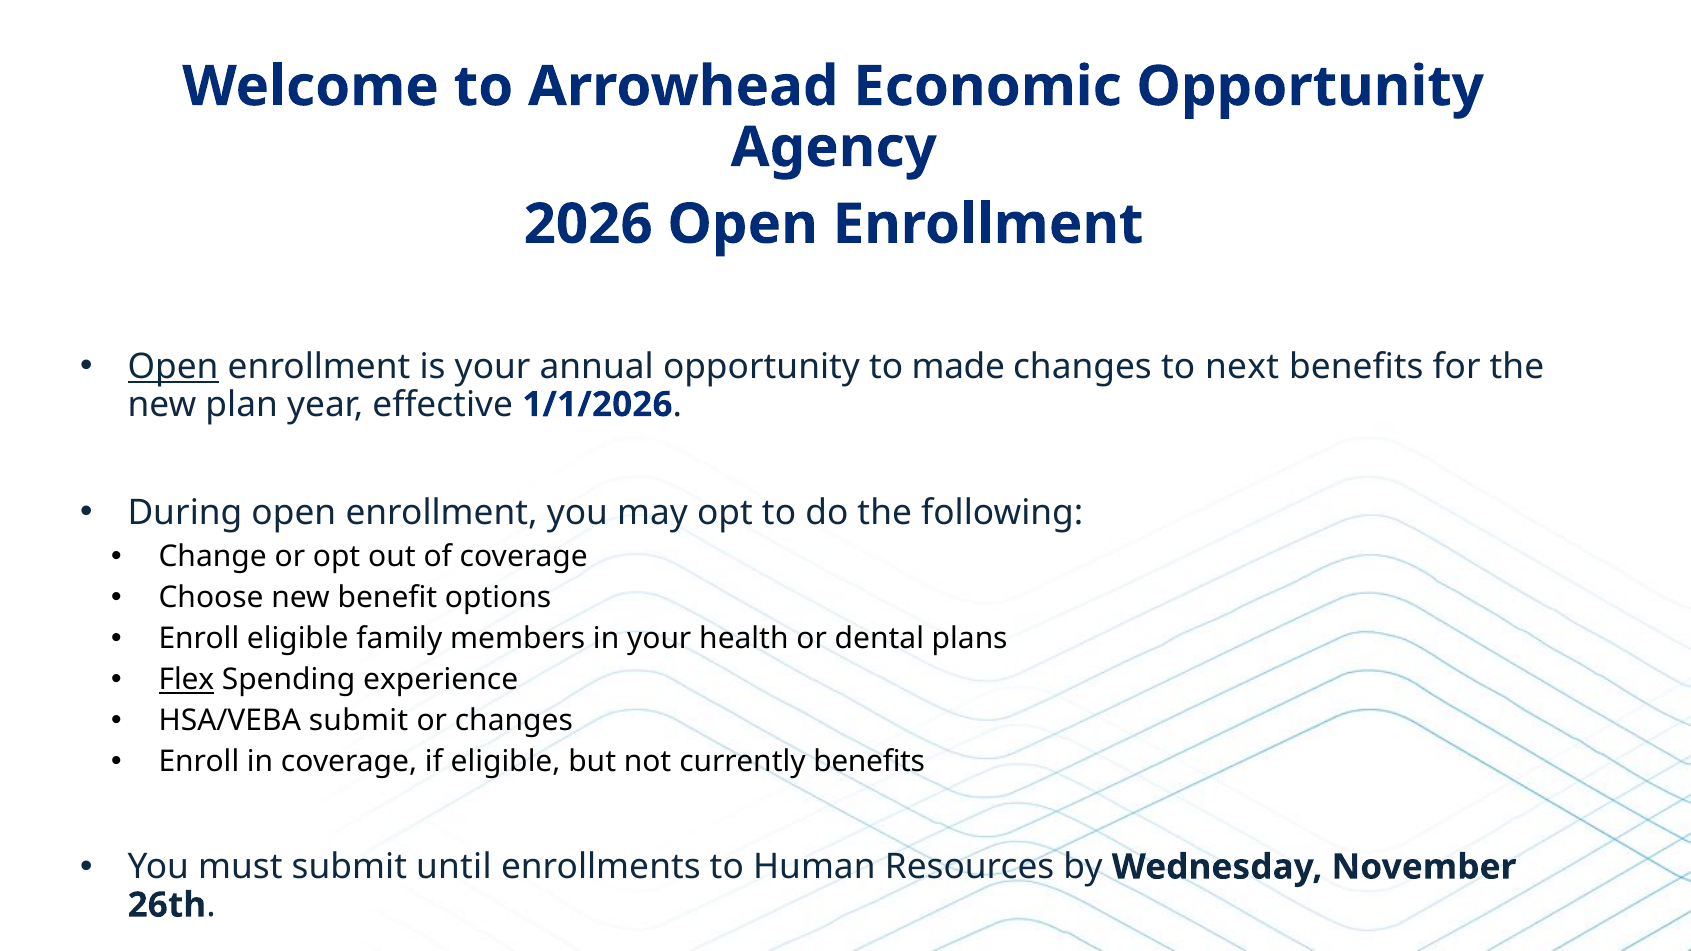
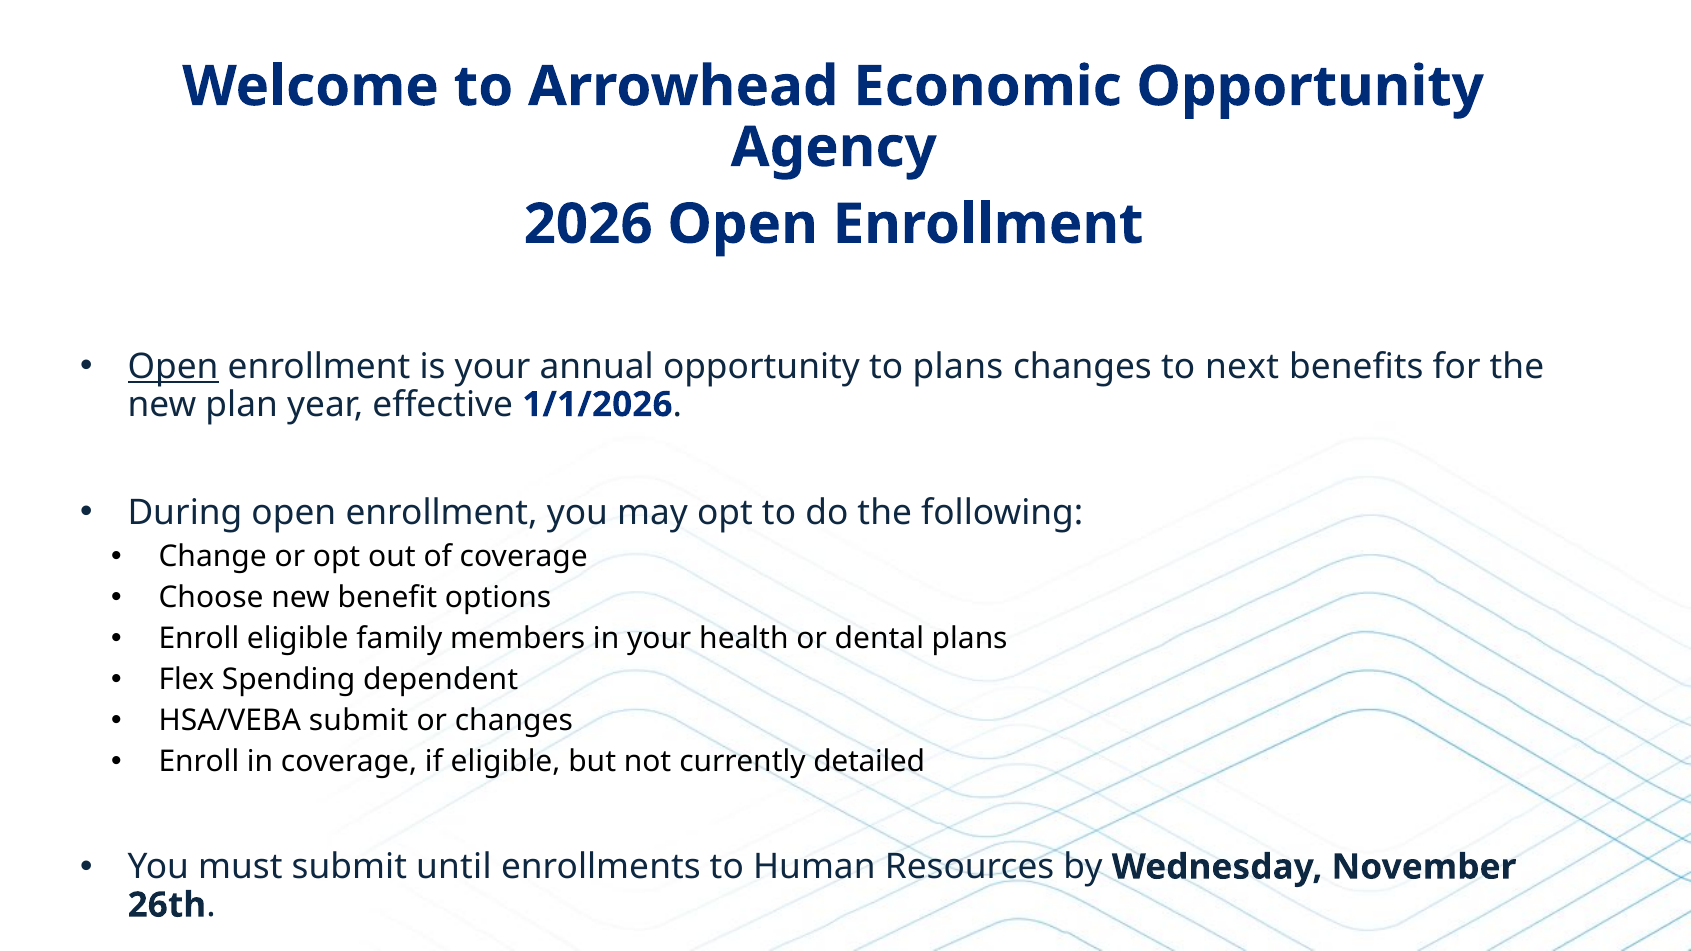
to made: made -> plans
Flex underline: present -> none
experience: experience -> dependent
currently benefits: benefits -> detailed
